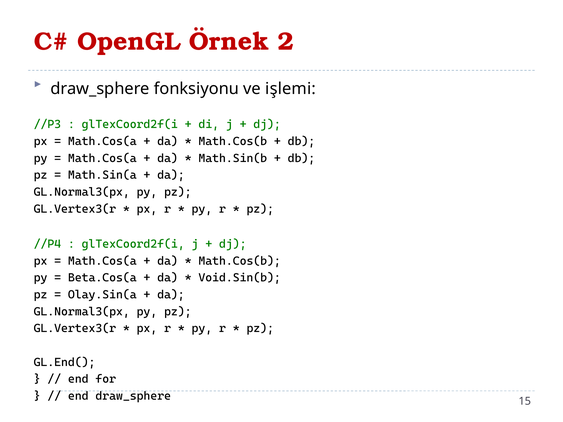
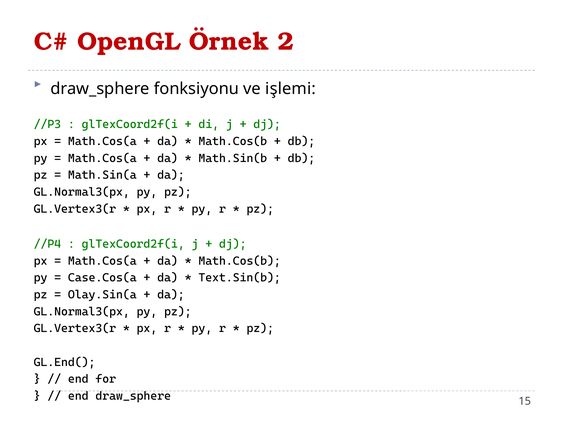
Beta.Cos(a: Beta.Cos(a -> Case.Cos(a
Void.Sin(b: Void.Sin(b -> Text.Sin(b
